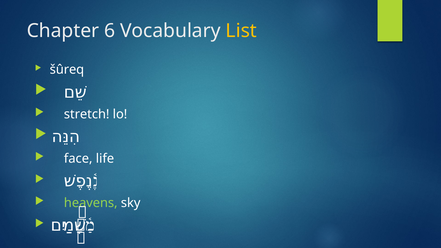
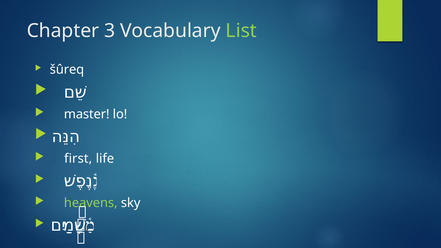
6: 6 -> 3
List colour: yellow -> light green
stretch: stretch -> master
face: face -> first
